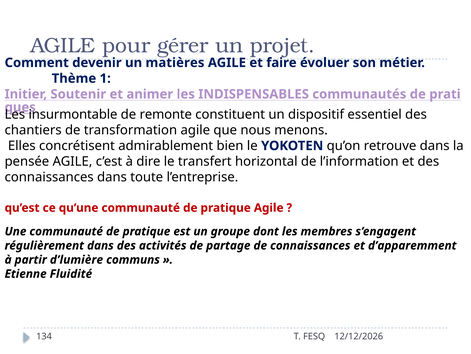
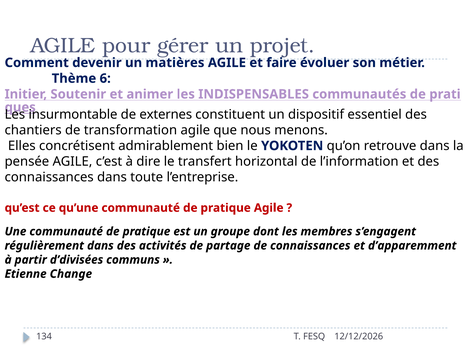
1: 1 -> 6
remonte: remonte -> externes
d’lumière: d’lumière -> d’divisées
Fluidité: Fluidité -> Change
